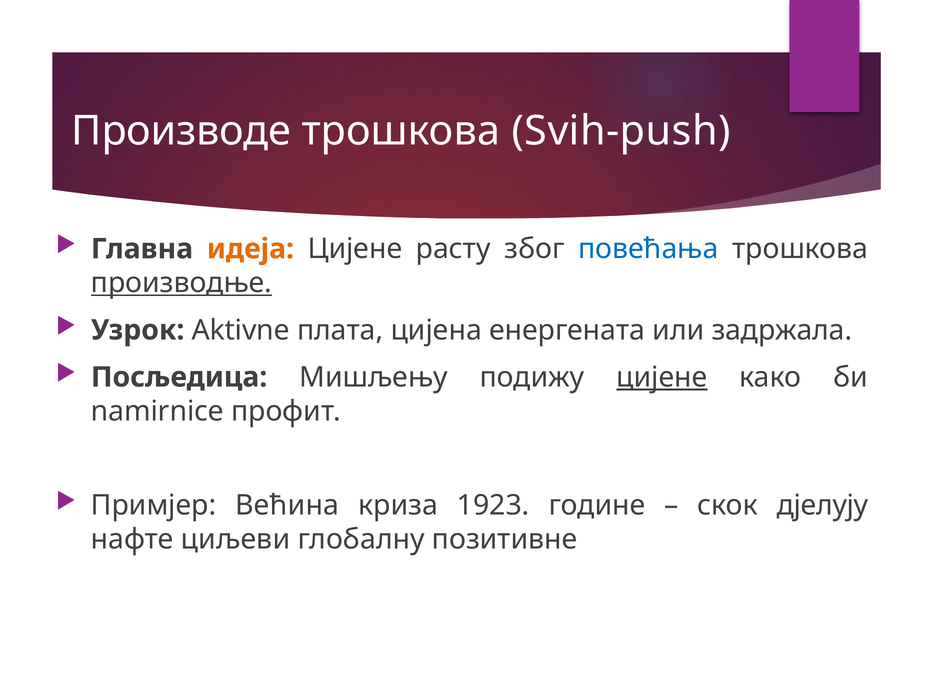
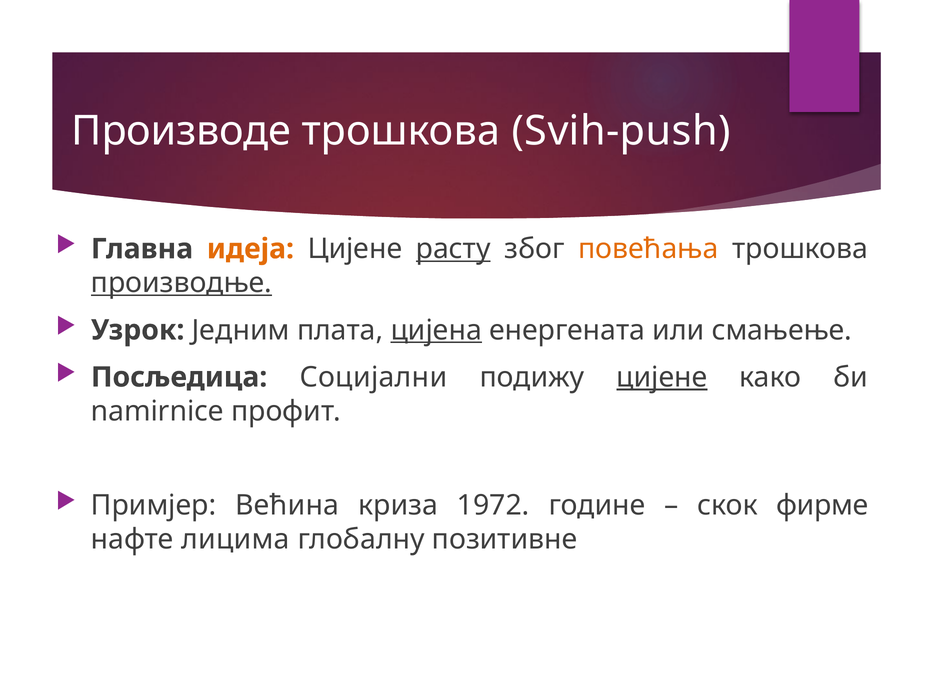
расту underline: none -> present
повећања colour: blue -> orange
Aktivne: Aktivne -> Једним
цијена underline: none -> present
задржала: задржала -> смањење
Мишљењу: Мишљењу -> Социјални
1923: 1923 -> 1972
дјелују: дјелују -> фирме
циљеви: циљеви -> лицима
